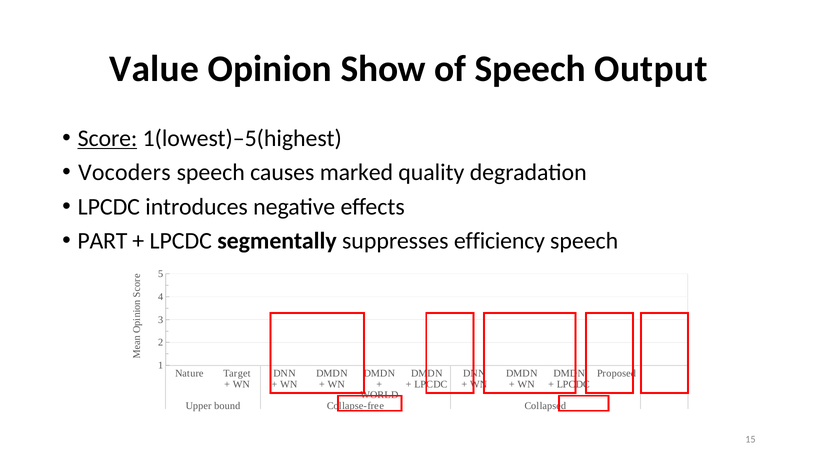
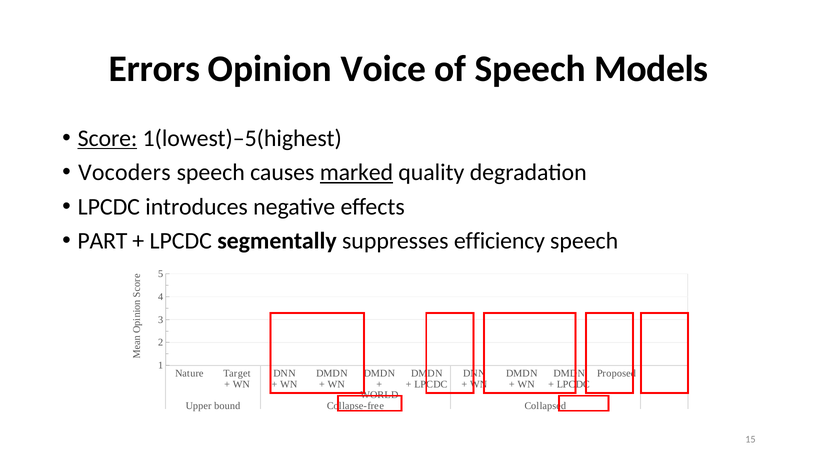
Value: Value -> Errors
Show: Show -> Voice
Output: Output -> Models
marked underline: none -> present
